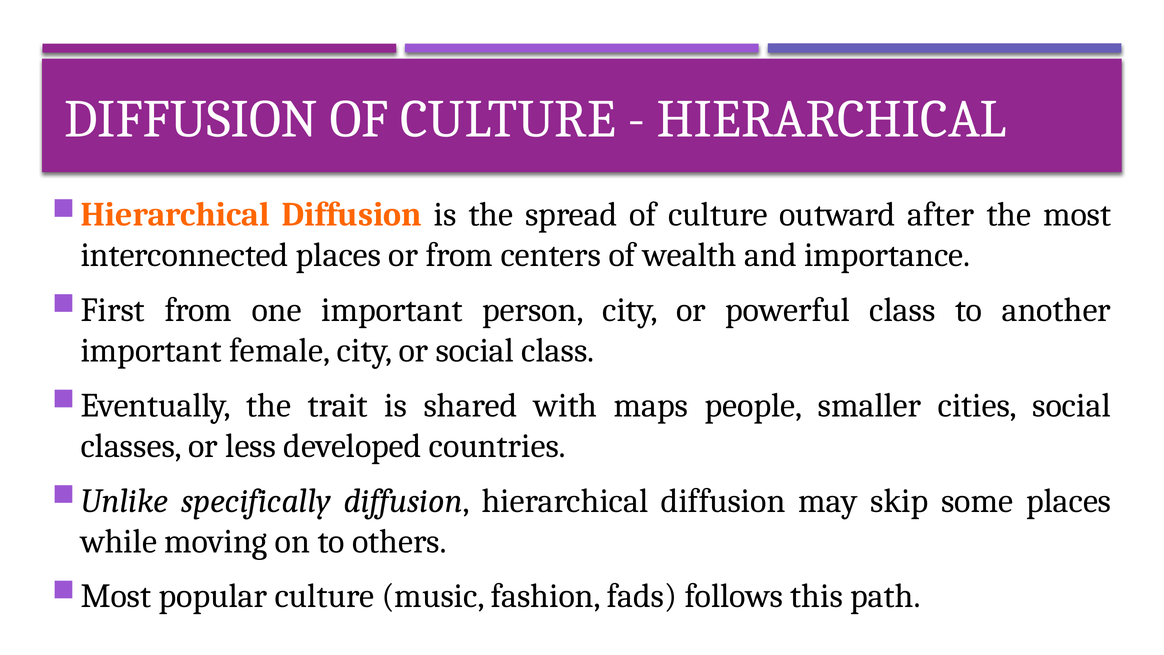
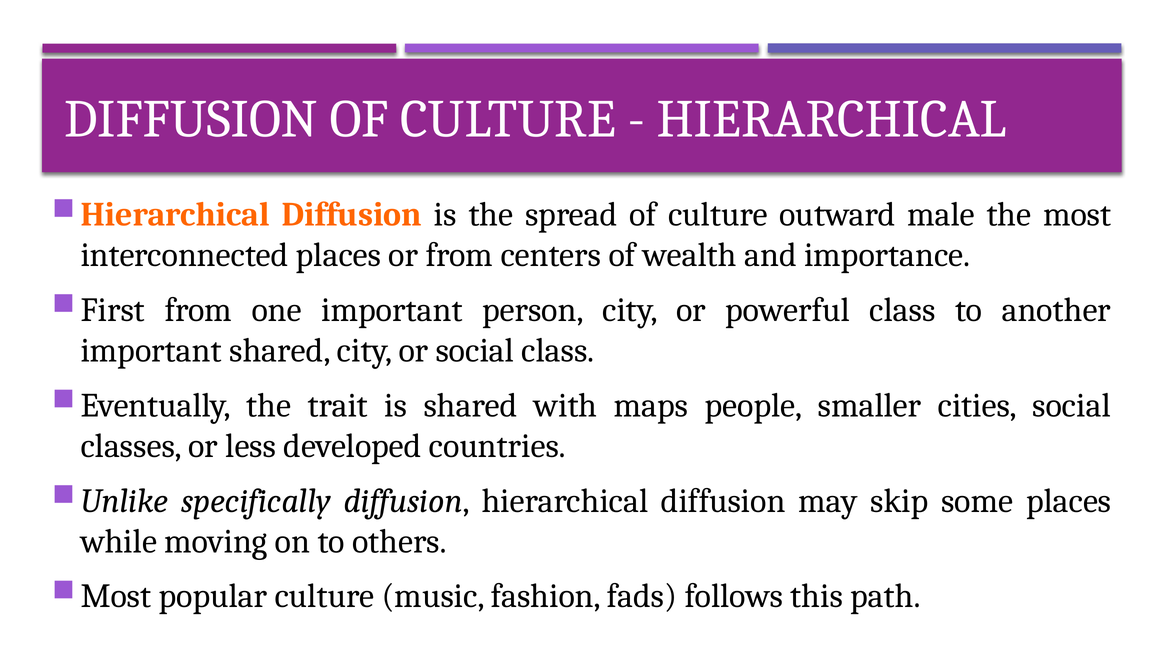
after: after -> male
important female: female -> shared
